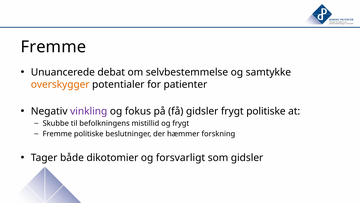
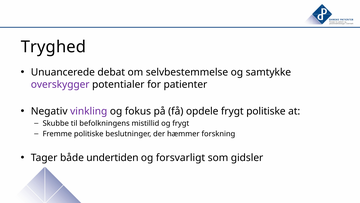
Fremme at (53, 47): Fremme -> Tryghed
overskygger colour: orange -> purple
få gidsler: gidsler -> opdele
dikotomier: dikotomier -> undertiden
